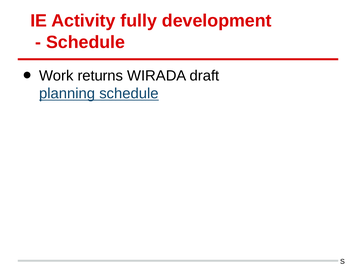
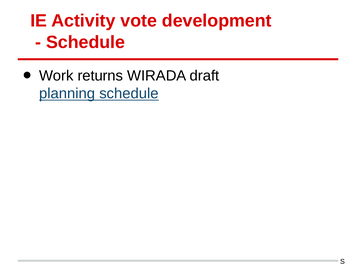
fully: fully -> vote
